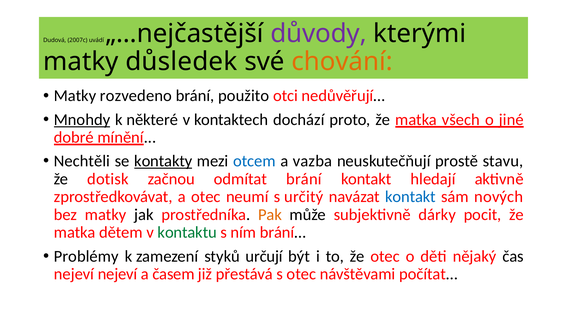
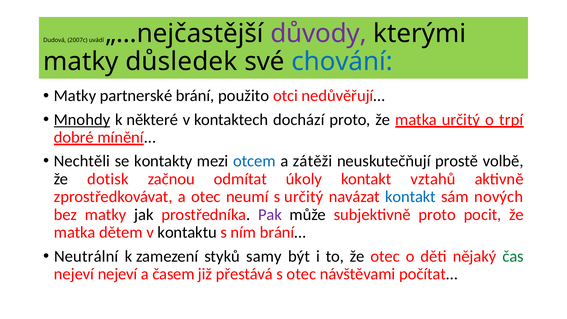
chování colour: orange -> blue
rozvedeno: rozvedeno -> partnerské
matka všech: všech -> určitý
jiné: jiné -> trpí
kontakty underline: present -> none
vazba: vazba -> zátěži
stavu: stavu -> volbě
odmítat brání: brání -> úkoly
hledají: hledají -> vztahů
Pak colour: orange -> purple
subjektivně dárky: dárky -> proto
kontaktu colour: green -> black
Problémy: Problémy -> Neutrální
určují: určují -> samy
čas colour: black -> green
